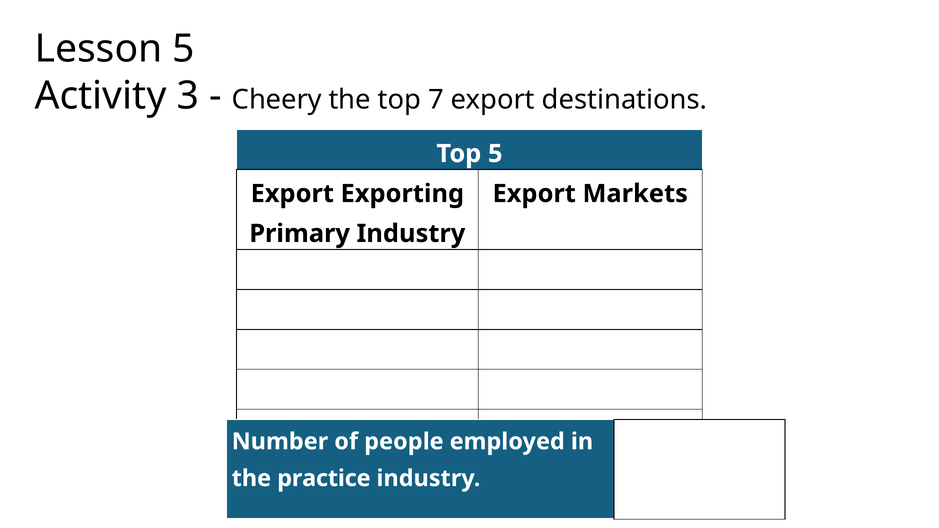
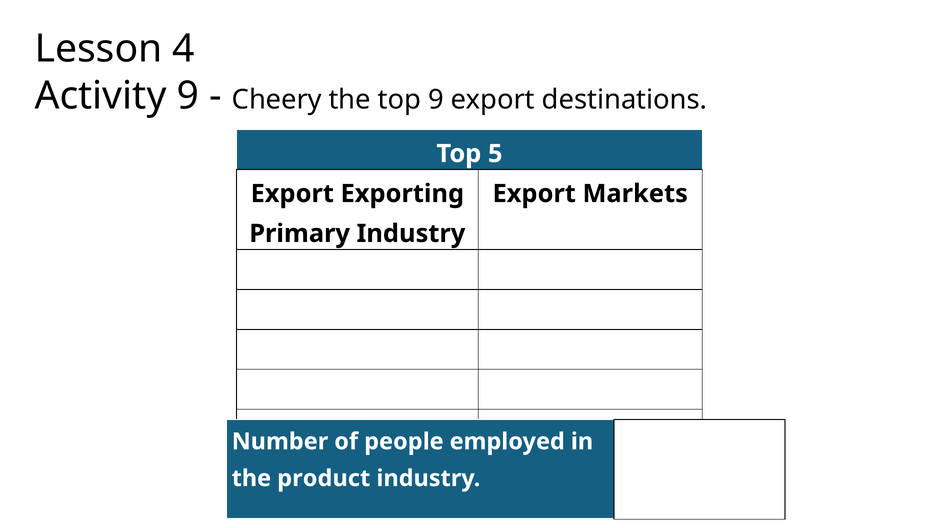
Lesson 5: 5 -> 4
Activity 3: 3 -> 9
top 7: 7 -> 9
practice: practice -> product
